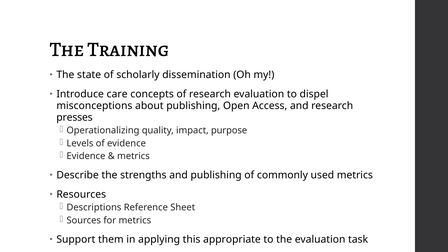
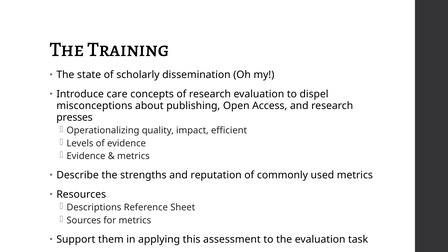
purpose: purpose -> efficient
and publishing: publishing -> reputation
appropriate: appropriate -> assessment
